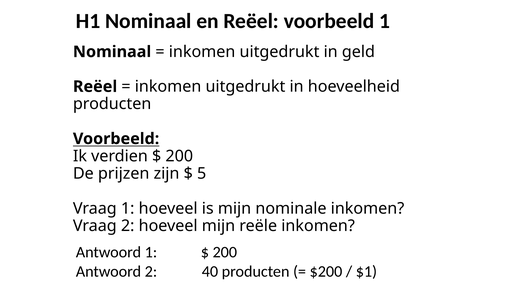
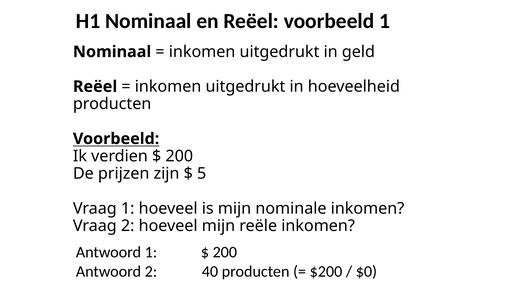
$1: $1 -> $0
